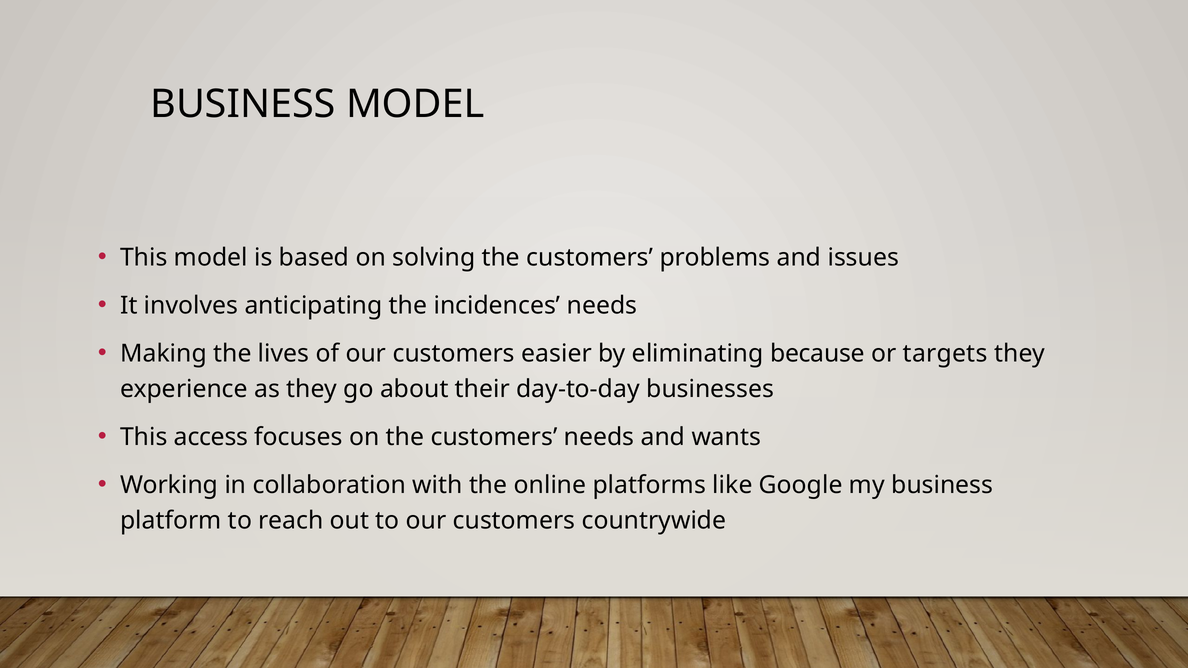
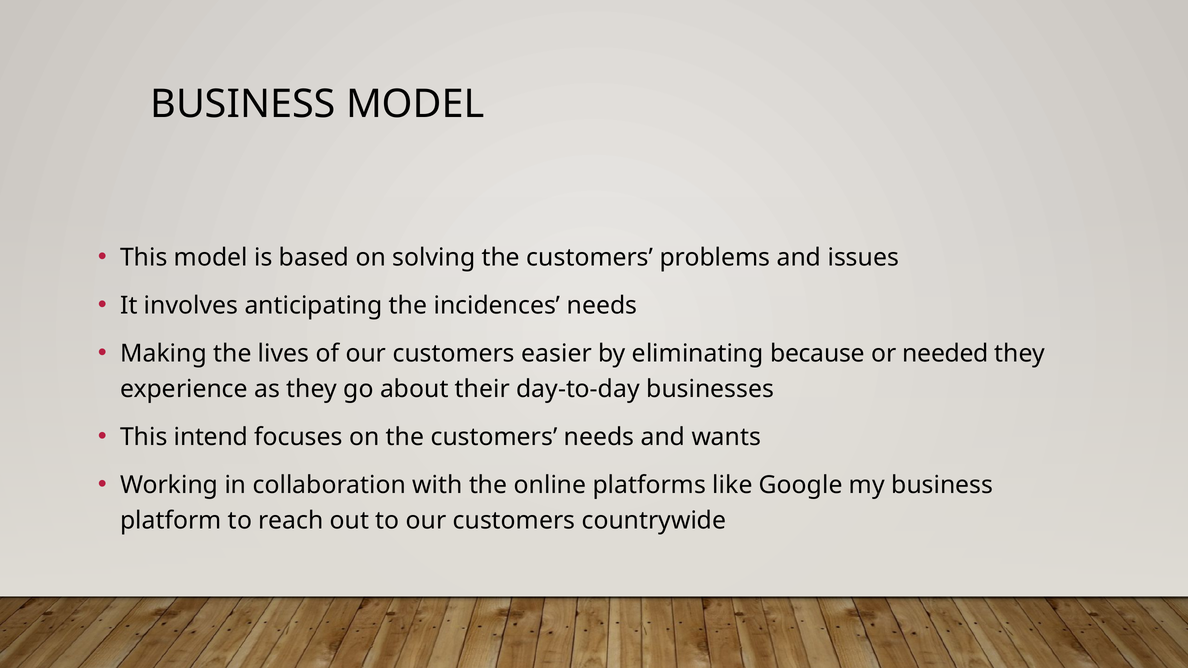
targets: targets -> needed
access: access -> intend
